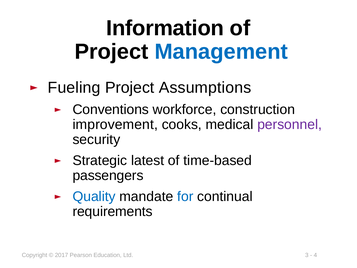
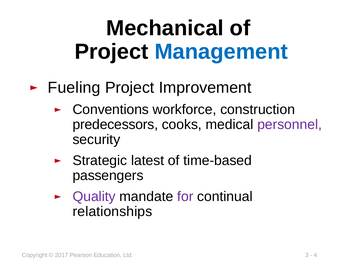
Information: Information -> Mechanical
Assumptions: Assumptions -> Improvement
improvement: improvement -> predecessors
Quality colour: blue -> purple
for colour: blue -> purple
requirements: requirements -> relationships
